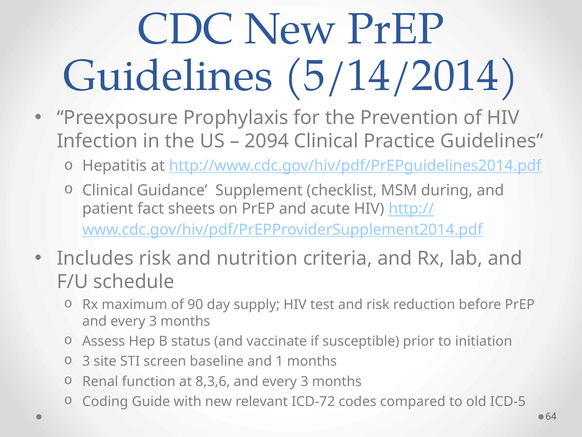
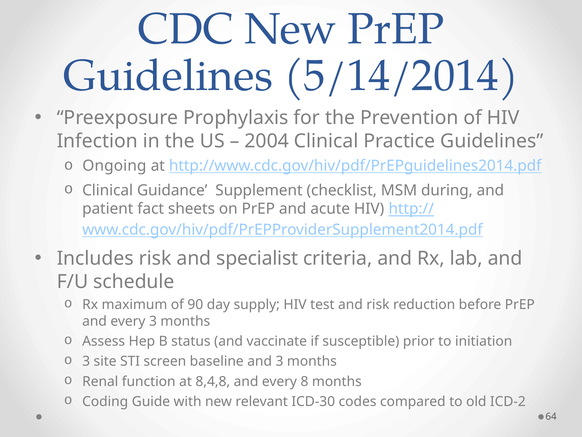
2094: 2094 -> 2004
Hepatitis: Hepatitis -> Ongoing
nutrition: nutrition -> specialist
and 1: 1 -> 3
8,3,6: 8,3,6 -> 8,4,8
3 at (304, 381): 3 -> 8
ICD-72: ICD-72 -> ICD-30
ICD-5: ICD-5 -> ICD-2
